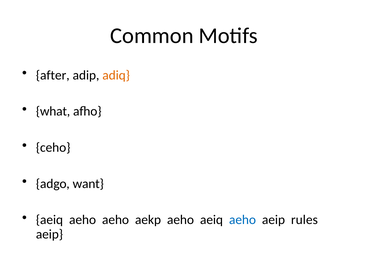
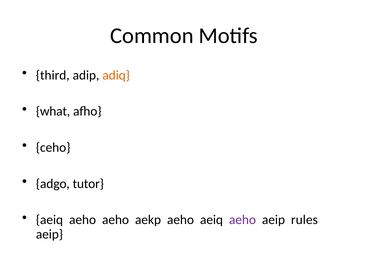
after: after -> third
want: want -> tutor
aeho at (242, 220) colour: blue -> purple
